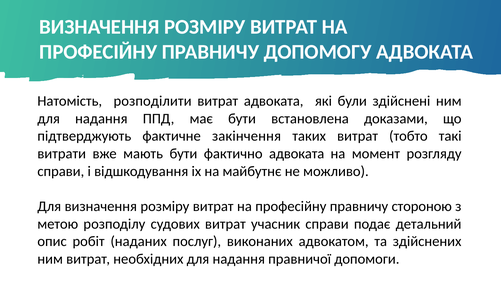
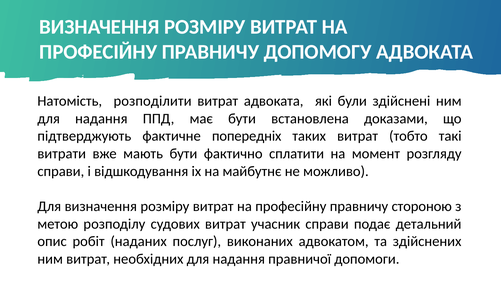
закінчення: закінчення -> попередніх
фактично адвоката: адвоката -> сплатити
